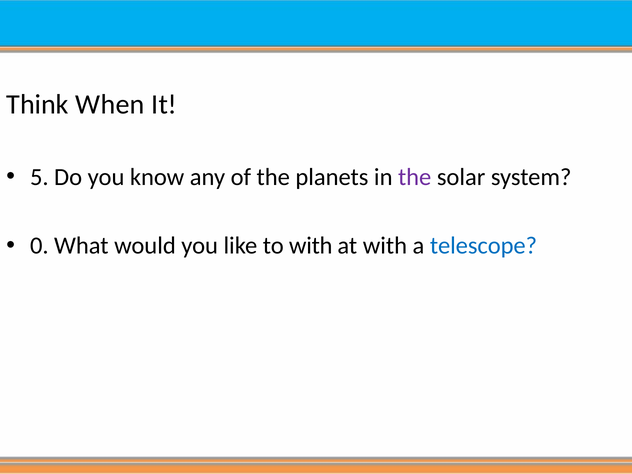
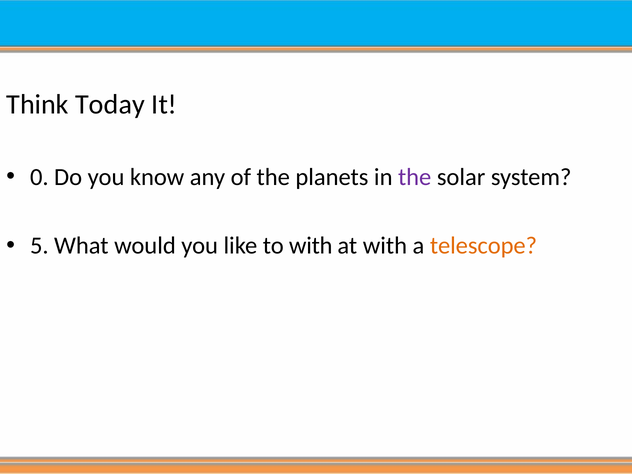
When: When -> Today
5: 5 -> 0
0: 0 -> 5
telescope colour: blue -> orange
